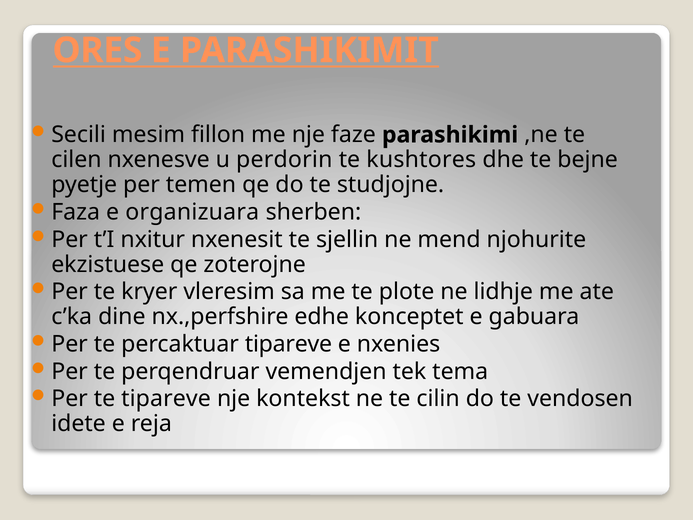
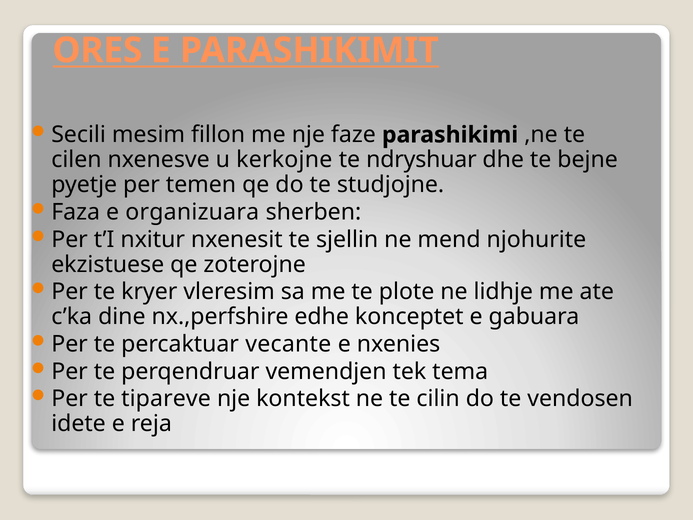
perdorin: perdorin -> kerkojne
kushtores: kushtores -> ndryshuar
percaktuar tipareve: tipareve -> vecante
